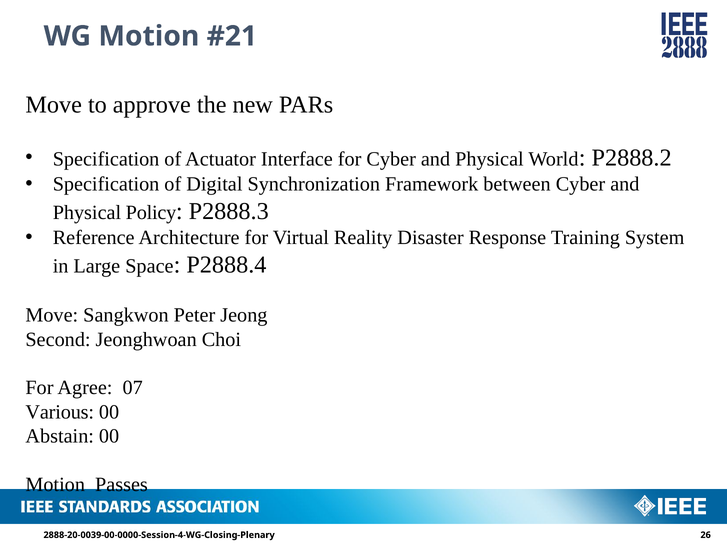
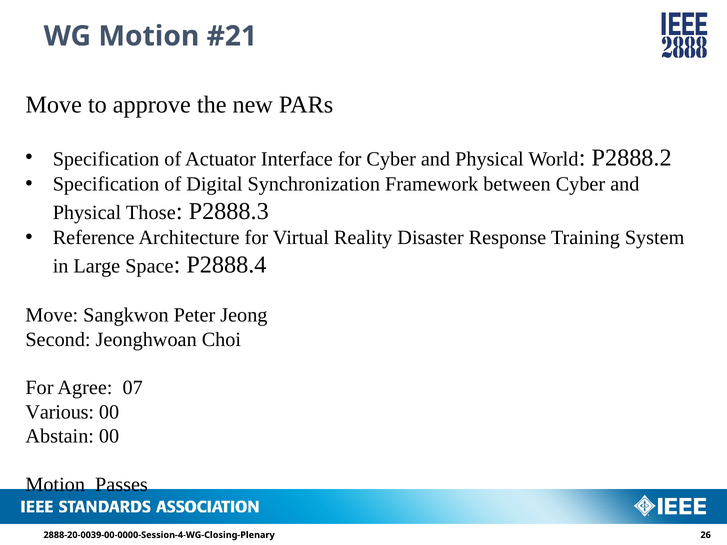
Policy: Policy -> Those
